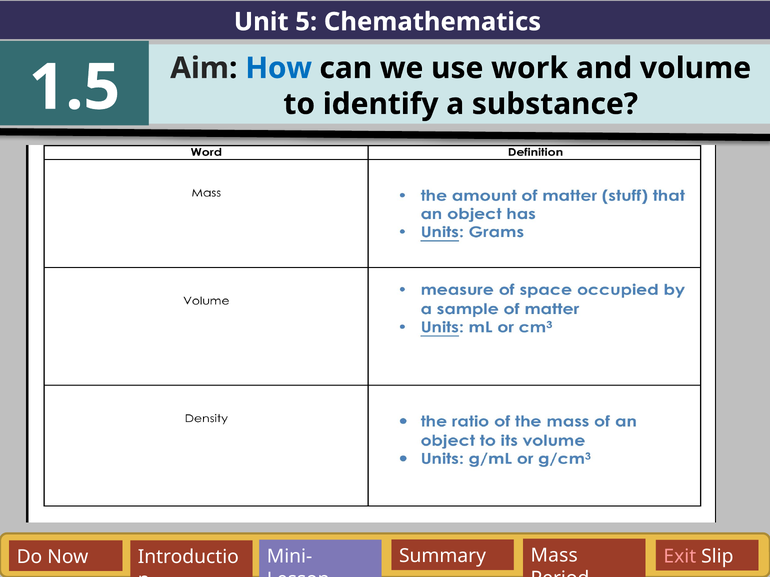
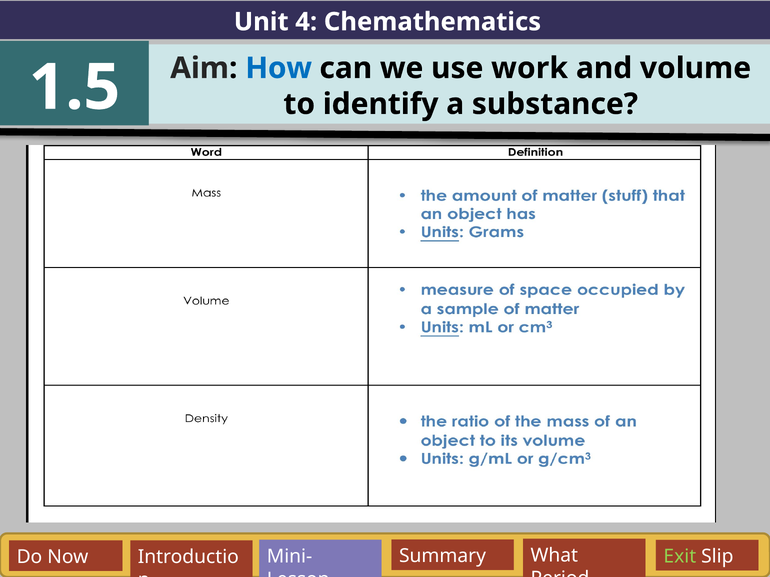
5: 5 -> 4
Mass: Mass -> What
Exit colour: pink -> light green
